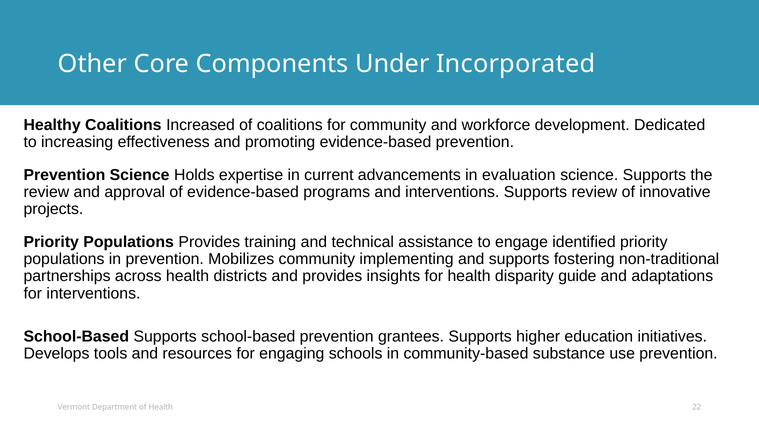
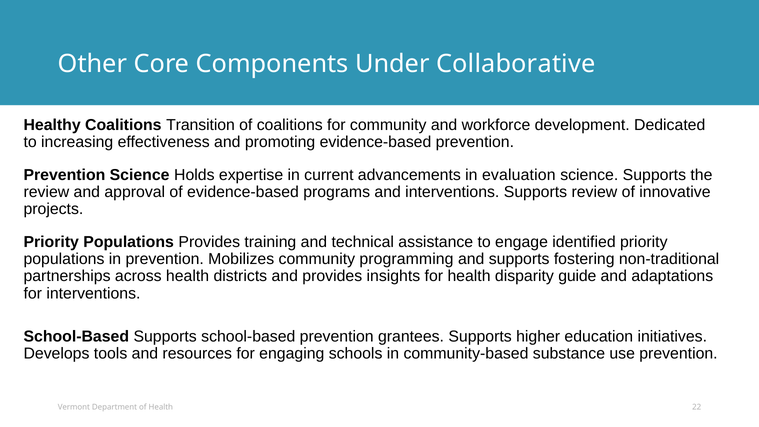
Incorporated: Incorporated -> Collaborative
Increased: Increased -> Transition
implementing: implementing -> programming
